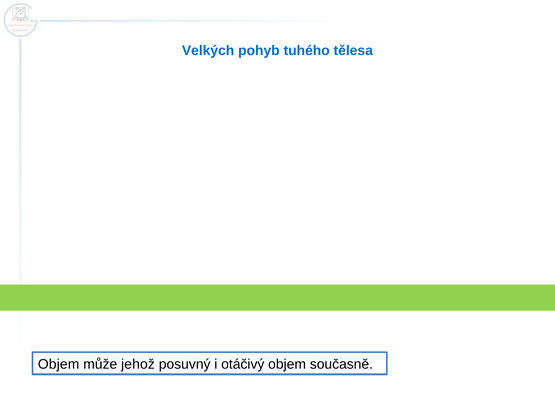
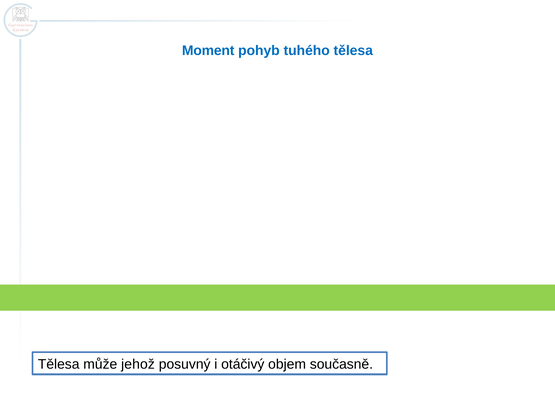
Velkých: Velkých -> Moment
Objem at (59, 364): Objem -> Tělesa
